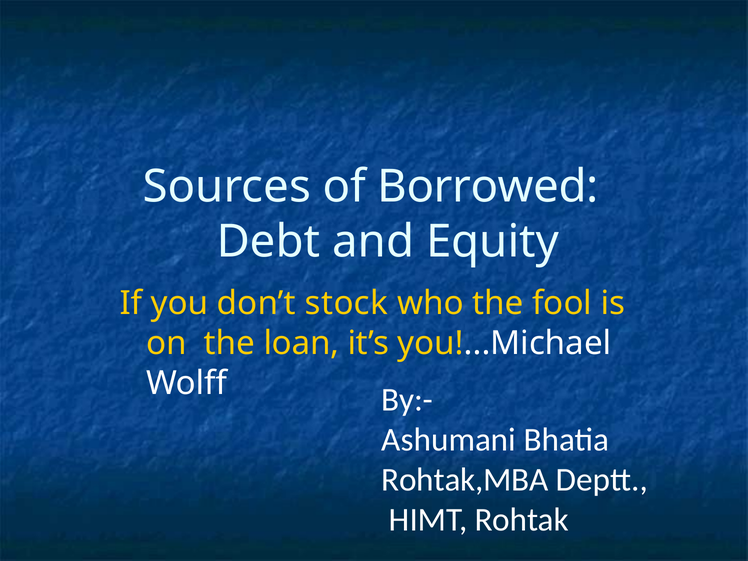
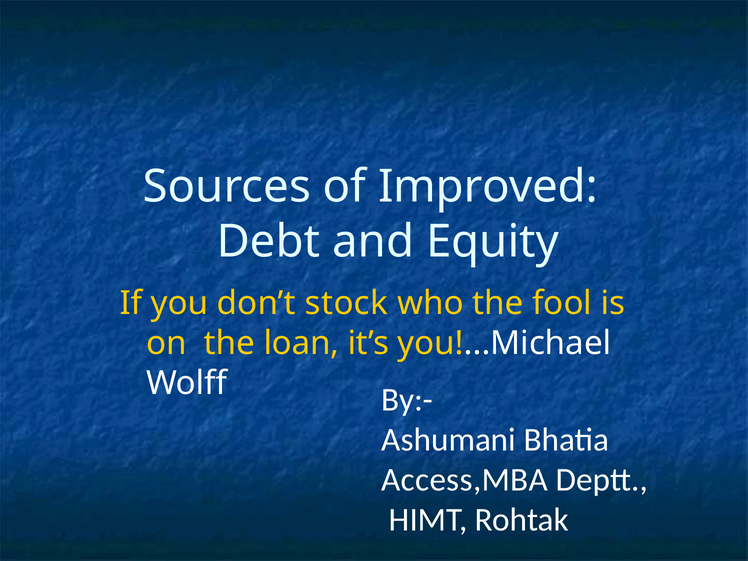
Borrowed: Borrowed -> Improved
Rohtak,MBA: Rohtak,MBA -> Access,MBA
